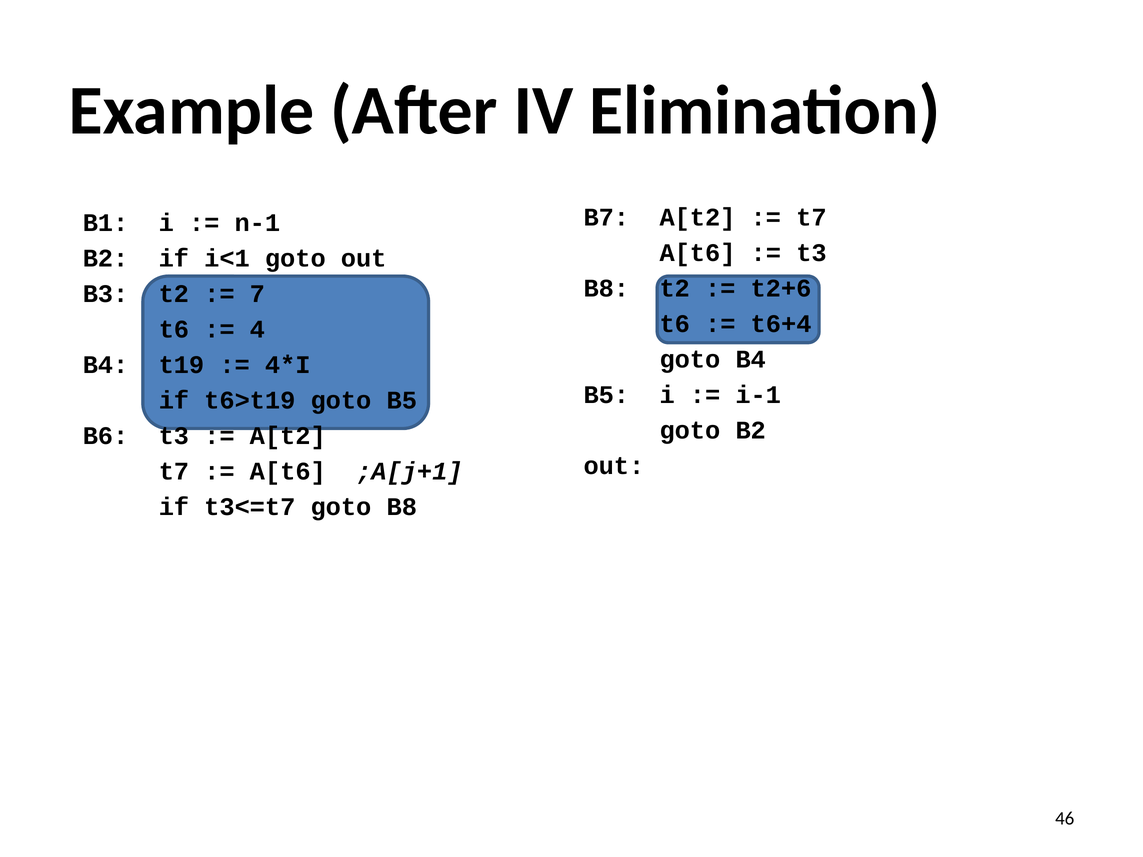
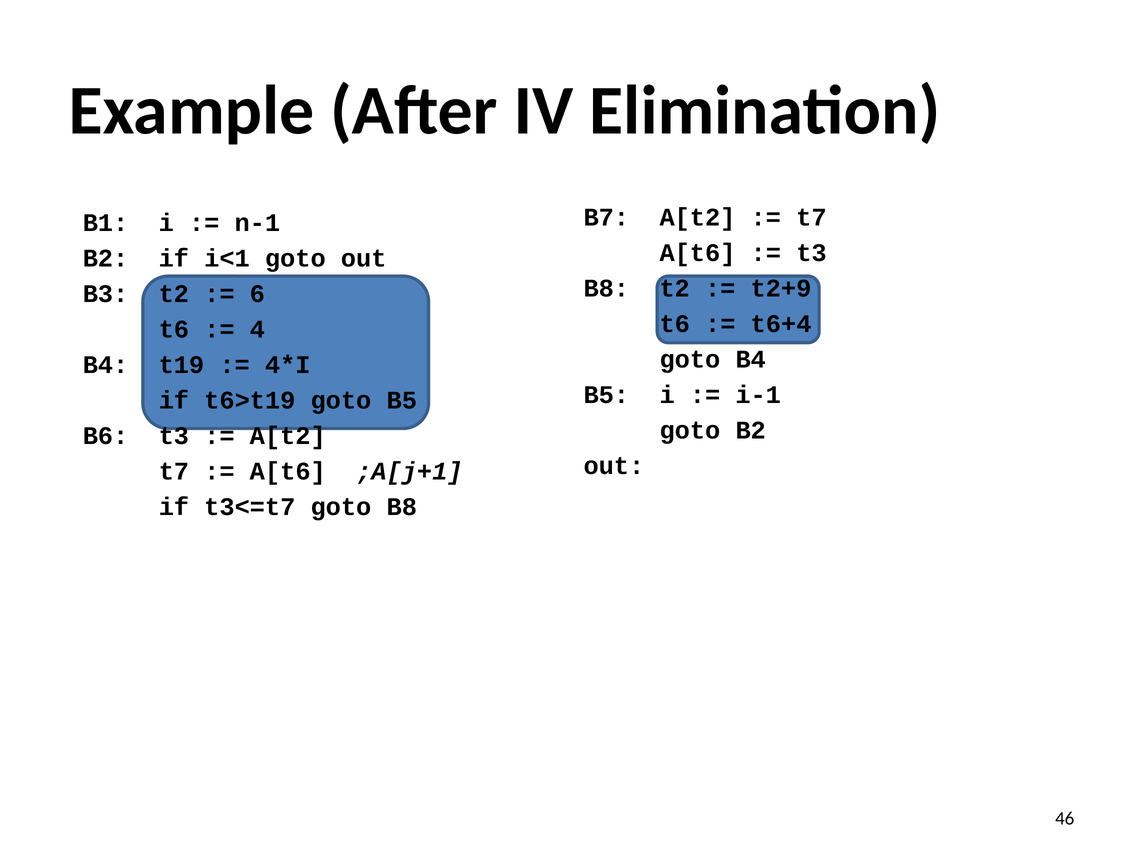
t2+6: t2+6 -> t2+9
7: 7 -> 6
